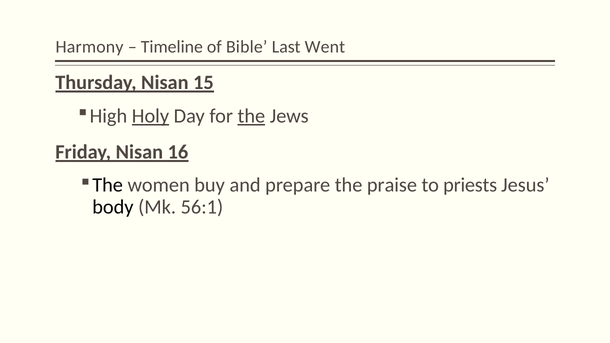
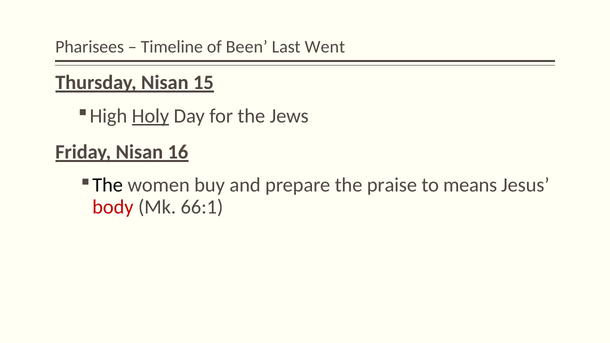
Harmony: Harmony -> Pharisees
Bible: Bible -> Been
the at (251, 116) underline: present -> none
priests: priests -> means
body colour: black -> red
56:1: 56:1 -> 66:1
